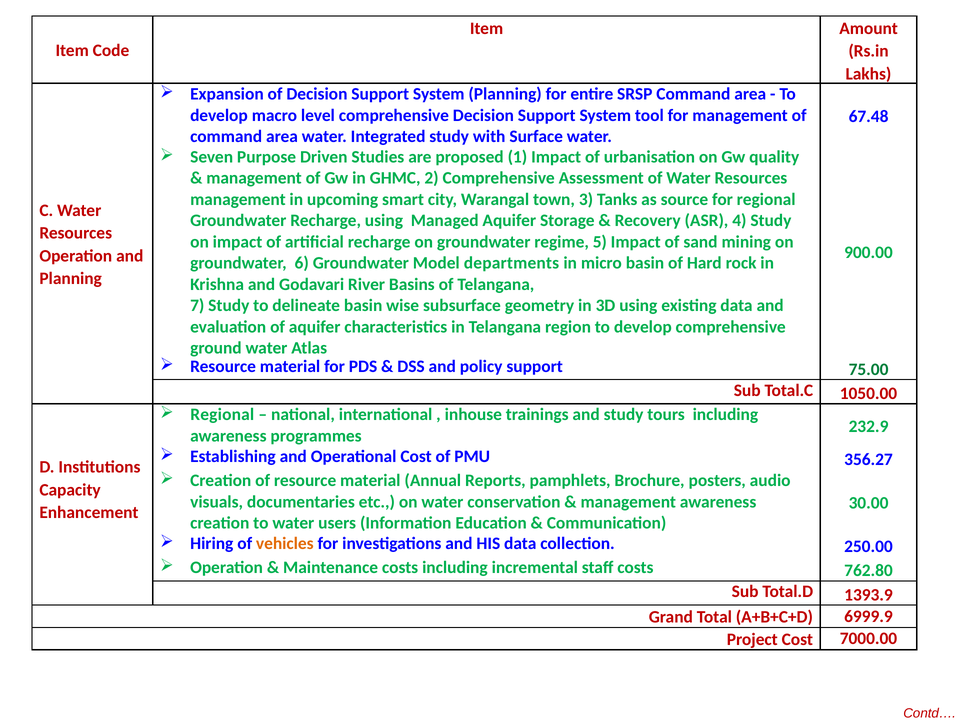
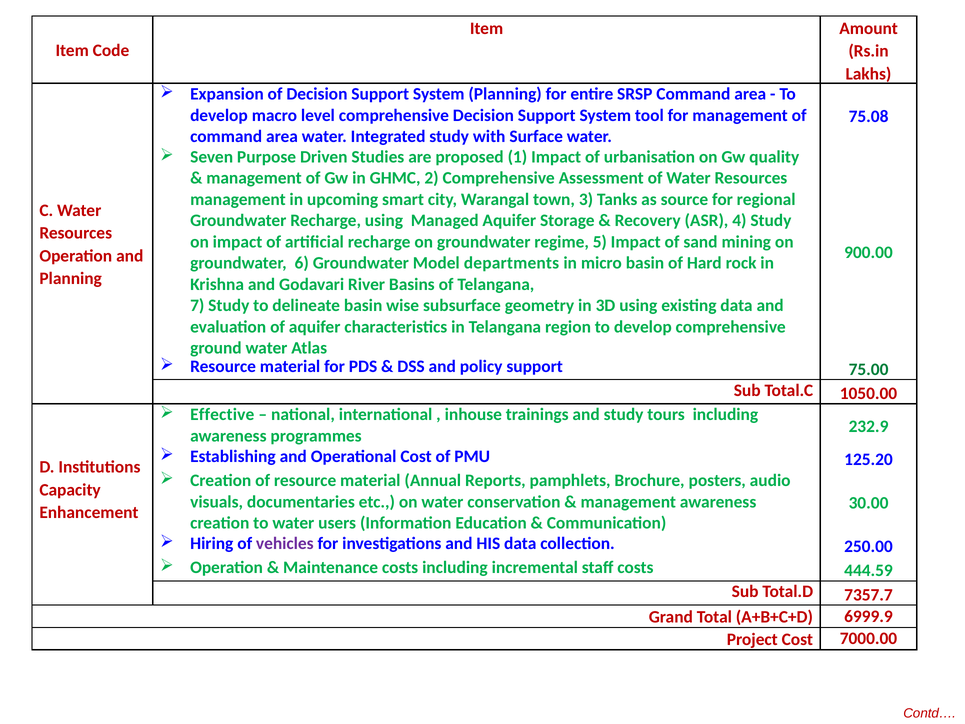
67.48: 67.48 -> 75.08
Regional at (222, 414): Regional -> Effective
356.27: 356.27 -> 125.20
vehicles colour: orange -> purple
762.80: 762.80 -> 444.59
1393.9: 1393.9 -> 7357.7
